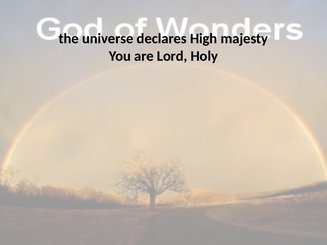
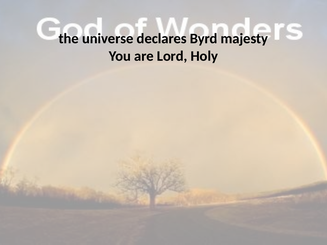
High: High -> Byrd
